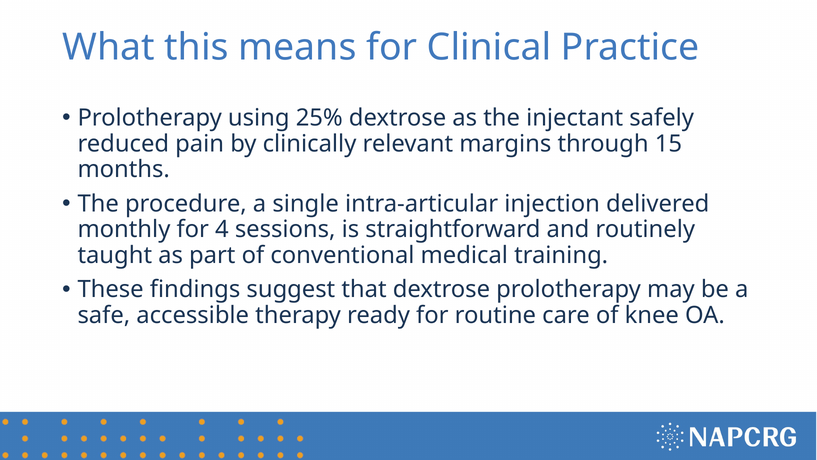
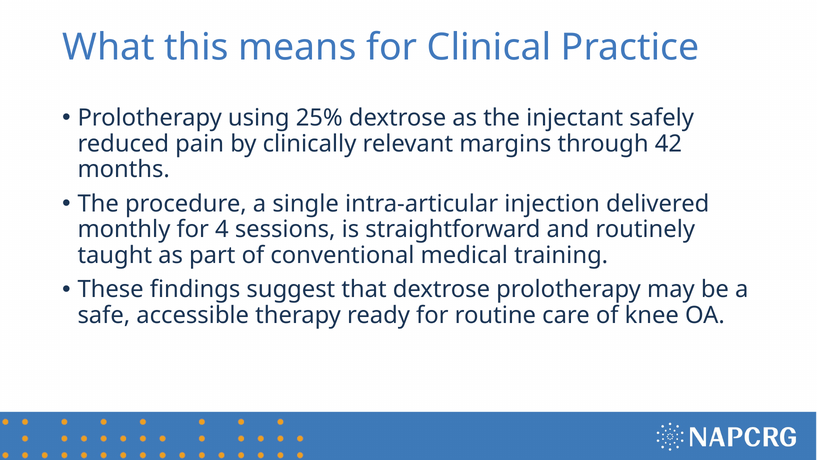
15: 15 -> 42
